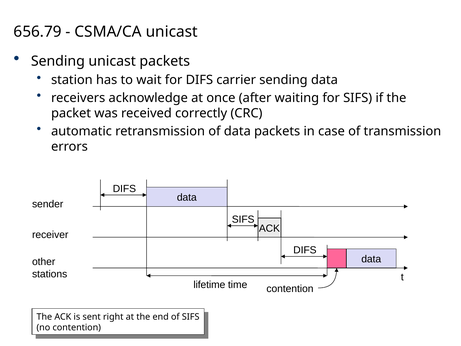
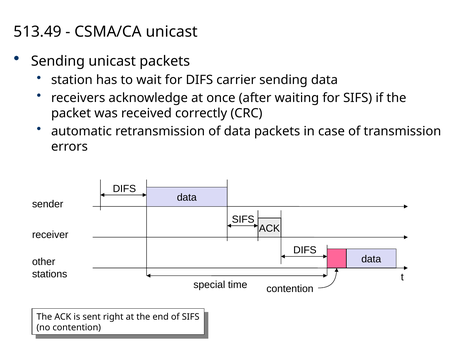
656.79: 656.79 -> 513.49
lifetime: lifetime -> special
